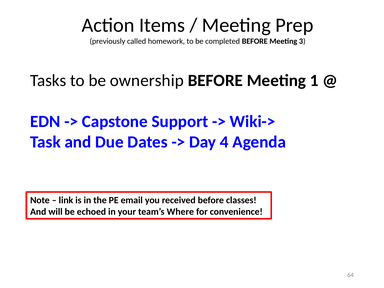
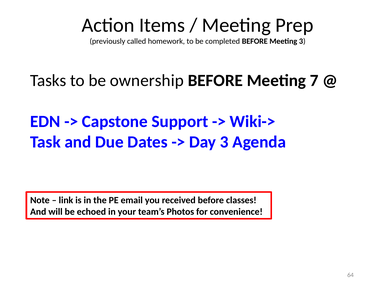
1: 1 -> 7
Day 4: 4 -> 3
Where: Where -> Photos
